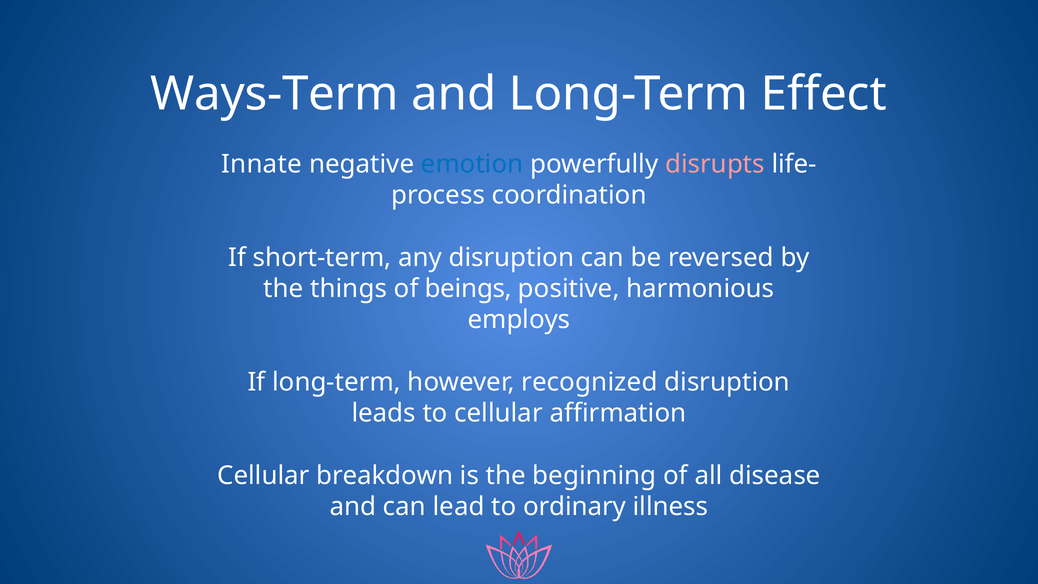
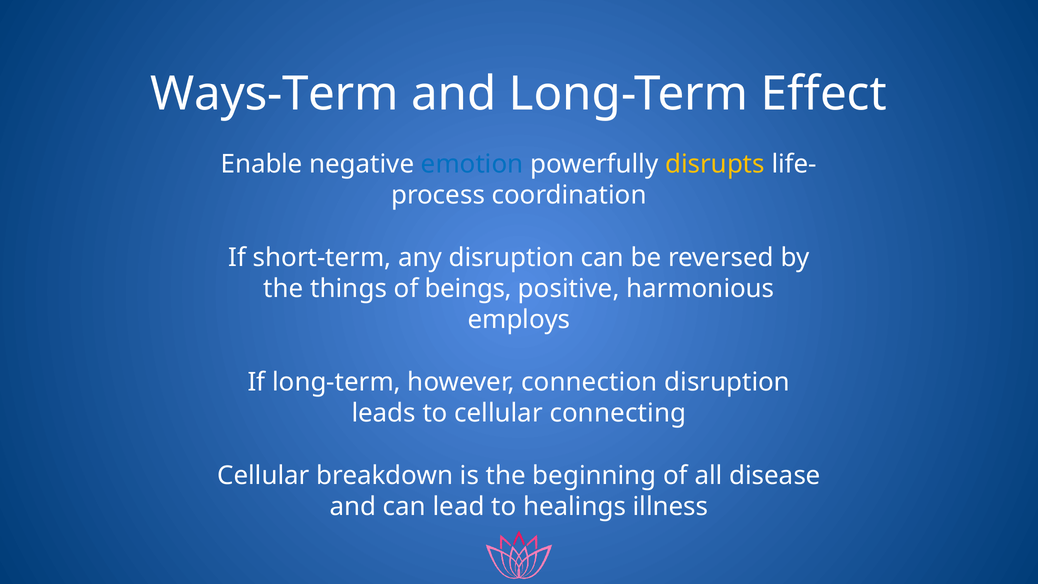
Innate: Innate -> Enable
disrupts colour: pink -> yellow
recognized: recognized -> connection
affirmation: affirmation -> connecting
ordinary: ordinary -> healings
